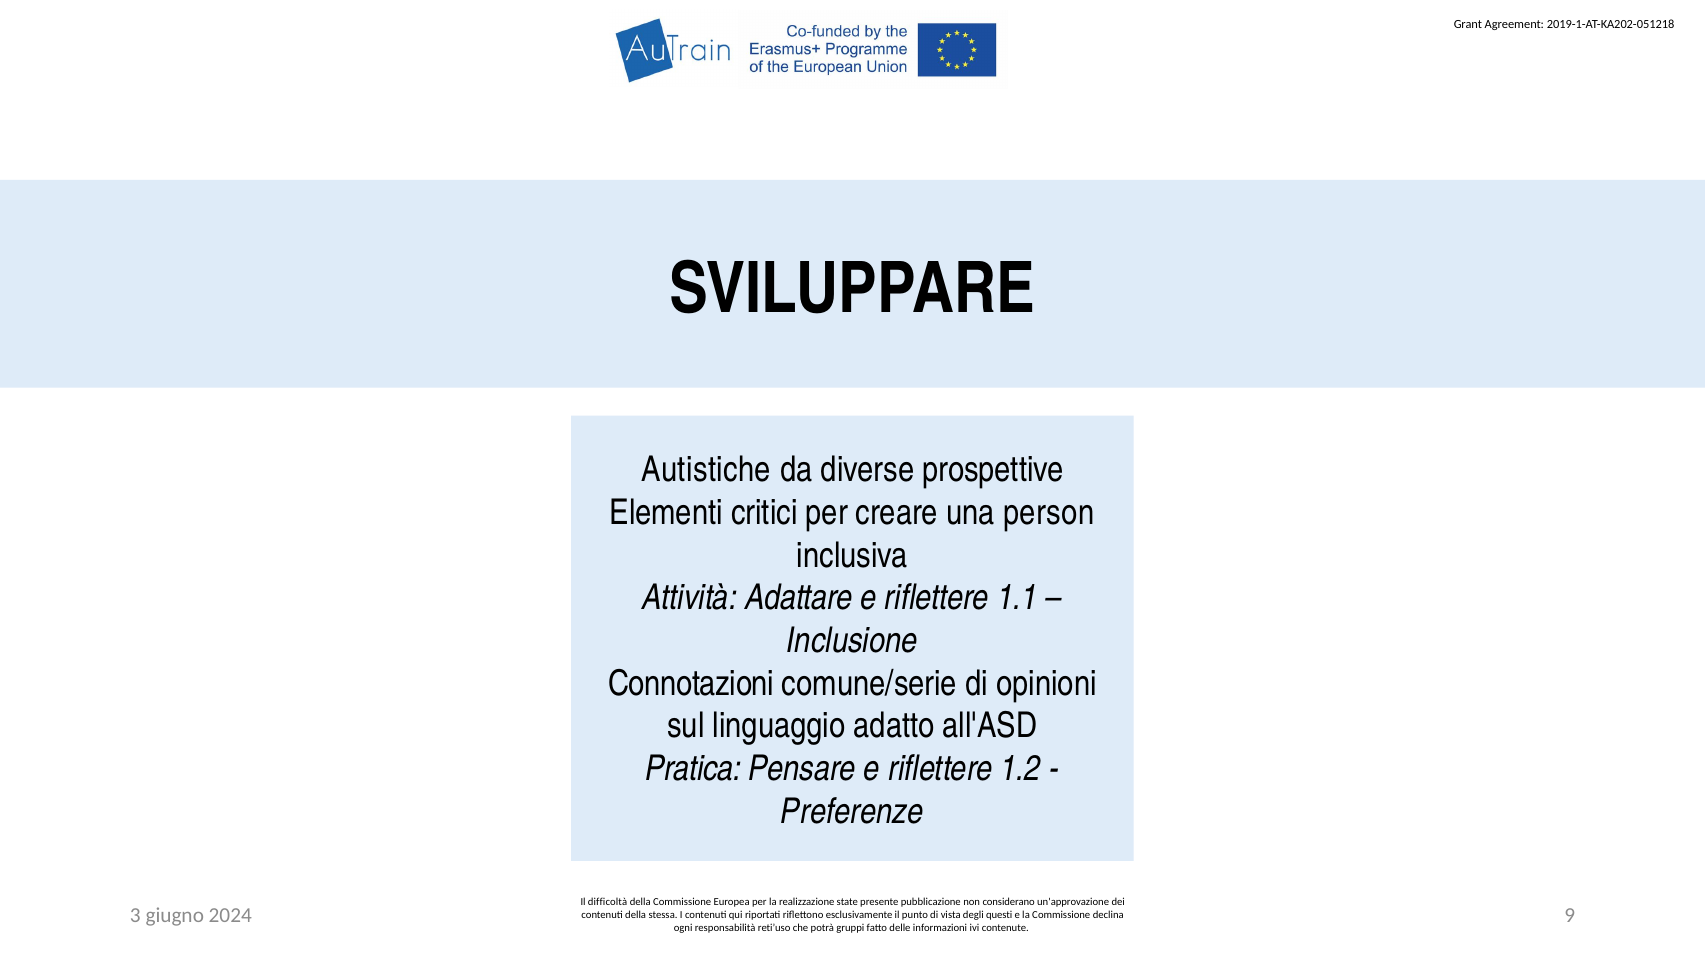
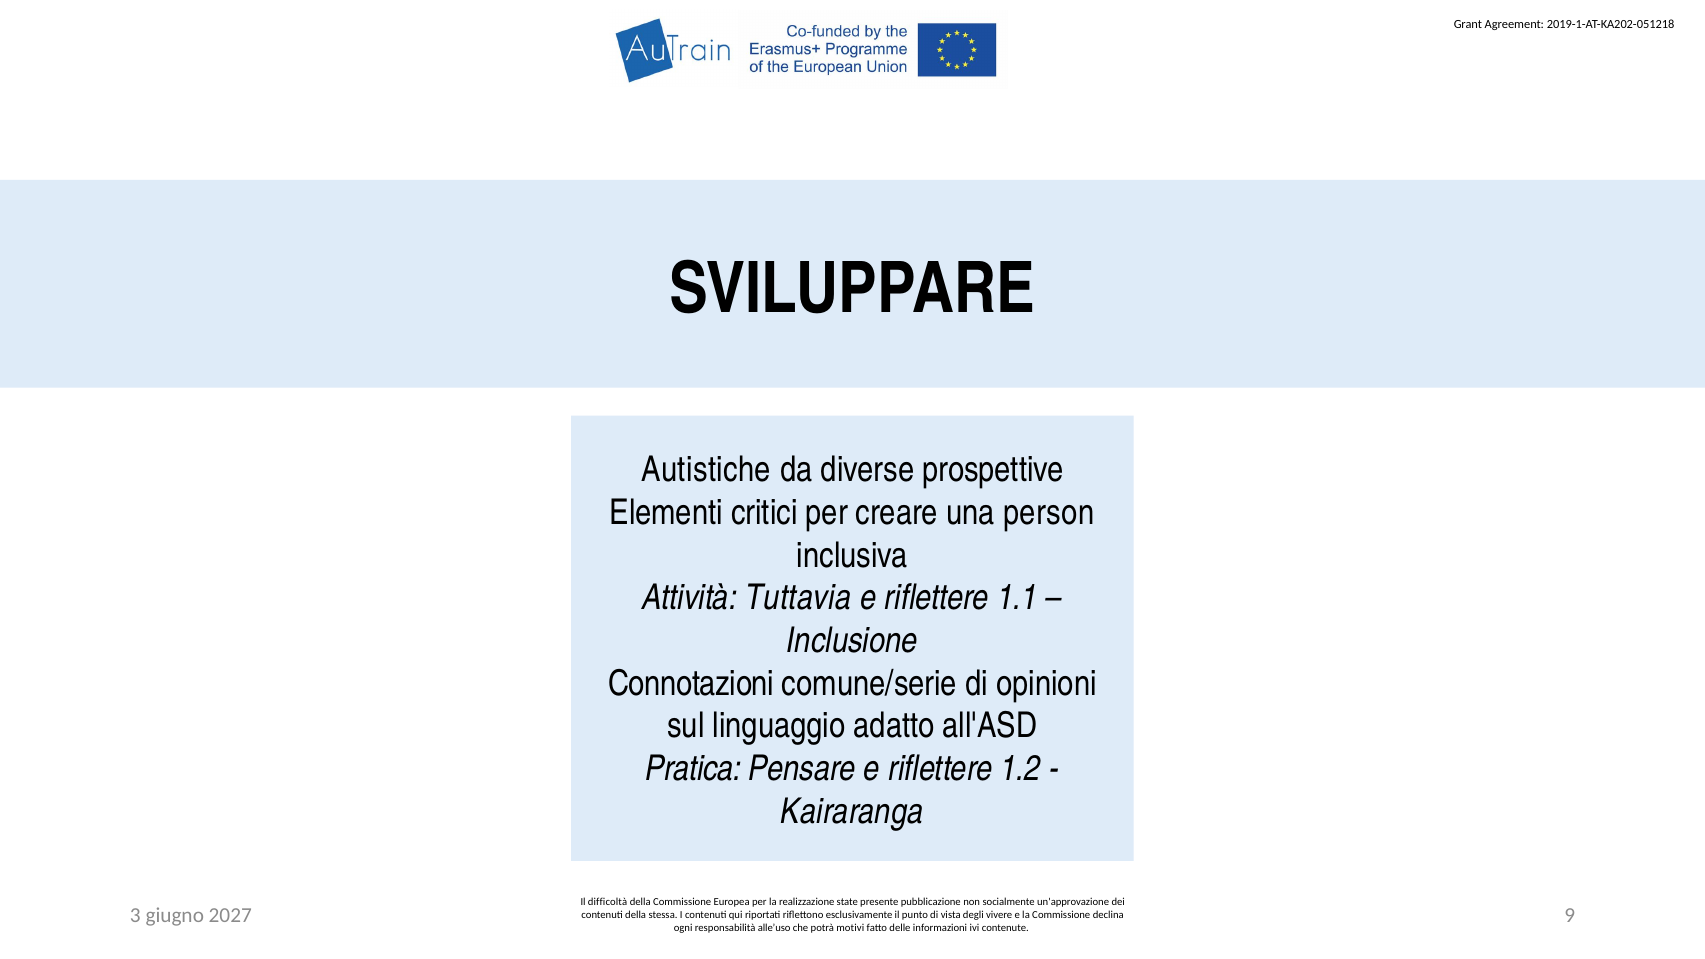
Adattare: Adattare -> Tuttavia
Preferenze: Preferenze -> Kairaranga
considerano: considerano -> socialmente
2024: 2024 -> 2027
questi: questi -> vivere
reti’uso: reti’uso -> alle’uso
gruppi: gruppi -> motivi
